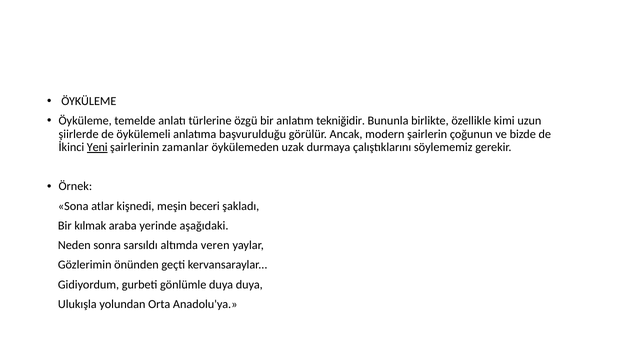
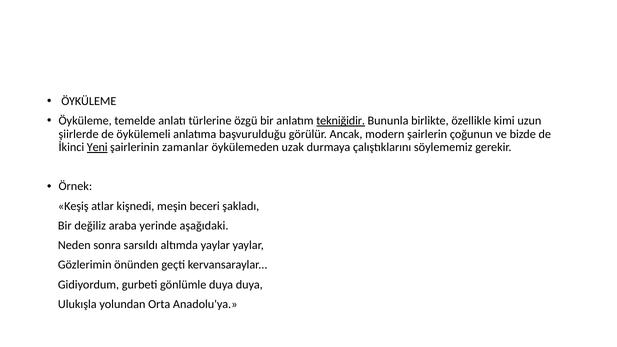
tekniğidir underline: none -> present
Sona: Sona -> Keşiş
kılmak: kılmak -> değiliz
altımda veren: veren -> yaylar
